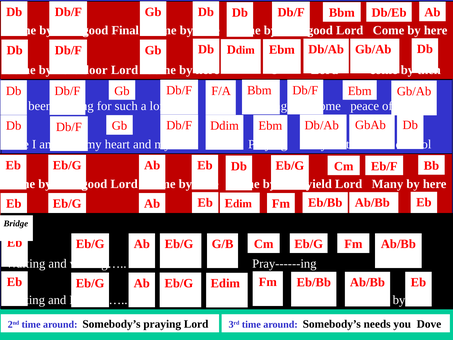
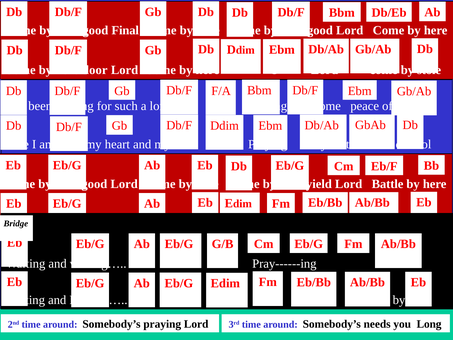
then: then -> stole
Many: Many -> Battle
you Dove: Dove -> Long
